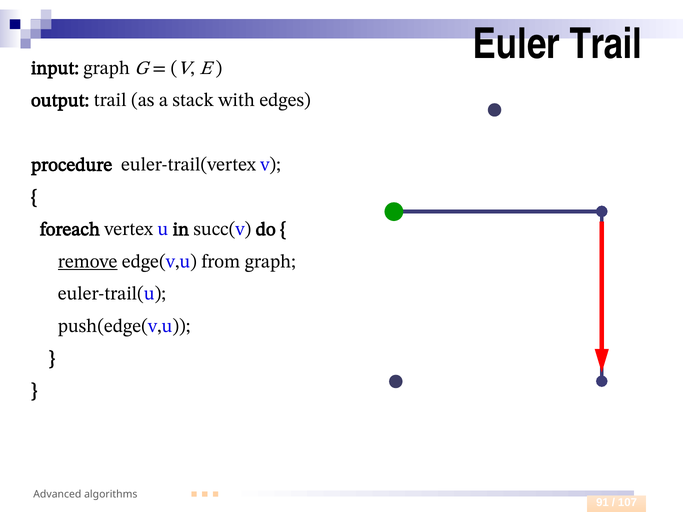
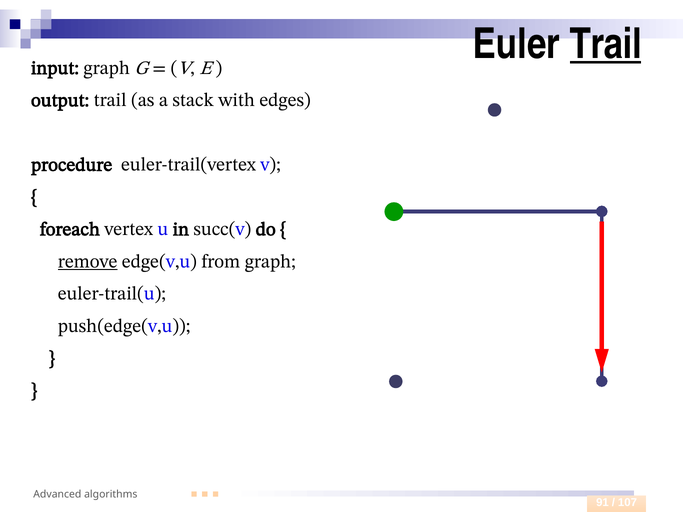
Trail at (606, 44) underline: none -> present
